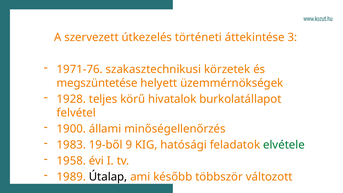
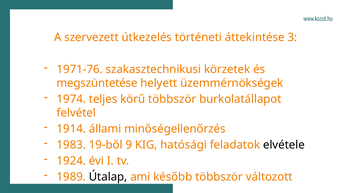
1928: 1928 -> 1974
körű hivatalok: hivatalok -> többször
1900: 1900 -> 1914
elvétele colour: green -> black
1958: 1958 -> 1924
